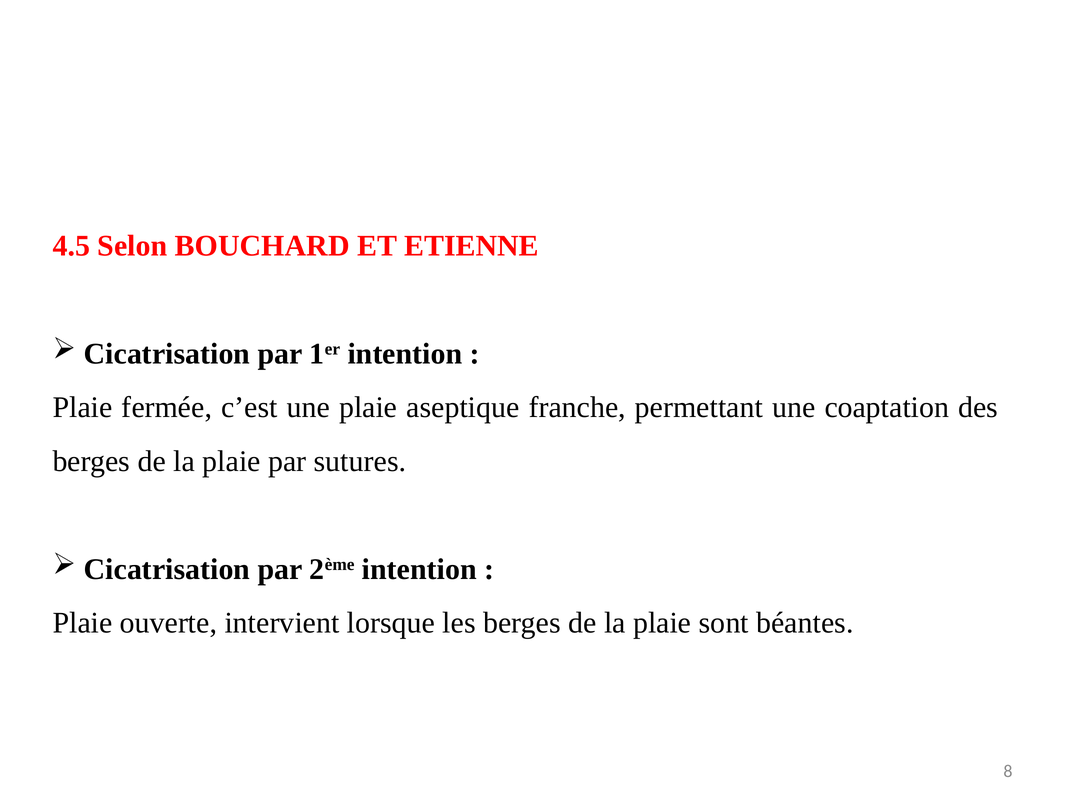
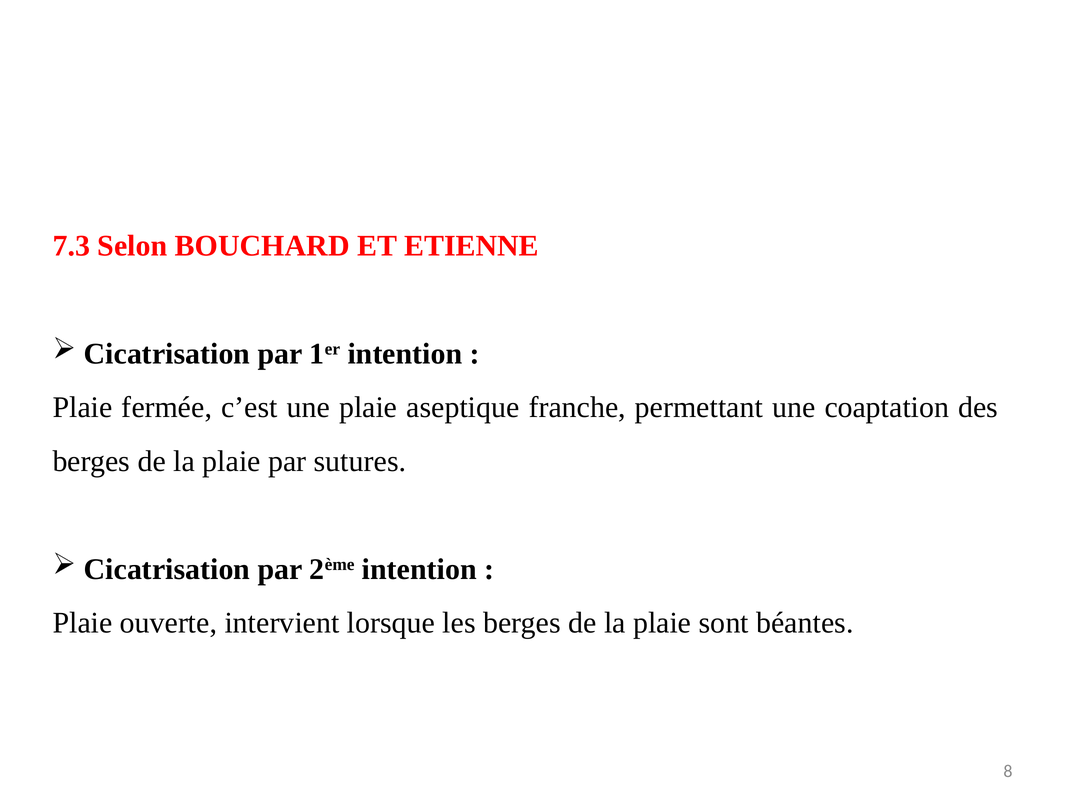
4.5: 4.5 -> 7.3
